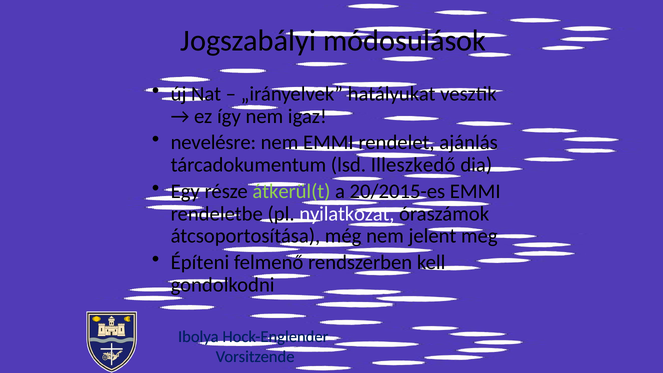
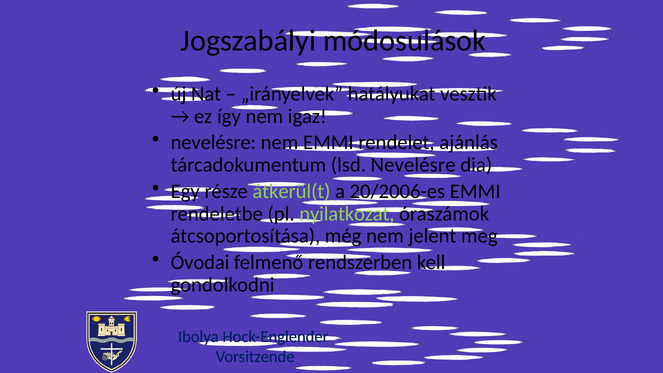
lsd Illeszkedő: Illeszkedő -> Nevelésre
20/2015-es: 20/2015-es -> 20/2006-es
nyilatkozat colour: white -> light green
Építeni: Építeni -> Óvodai
